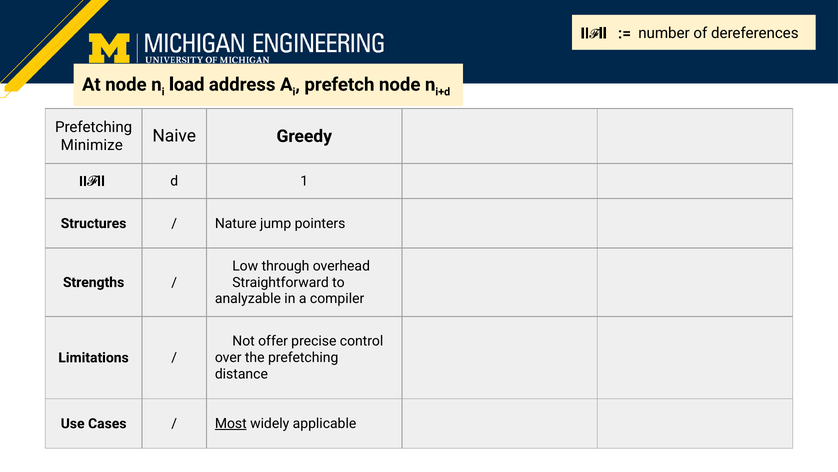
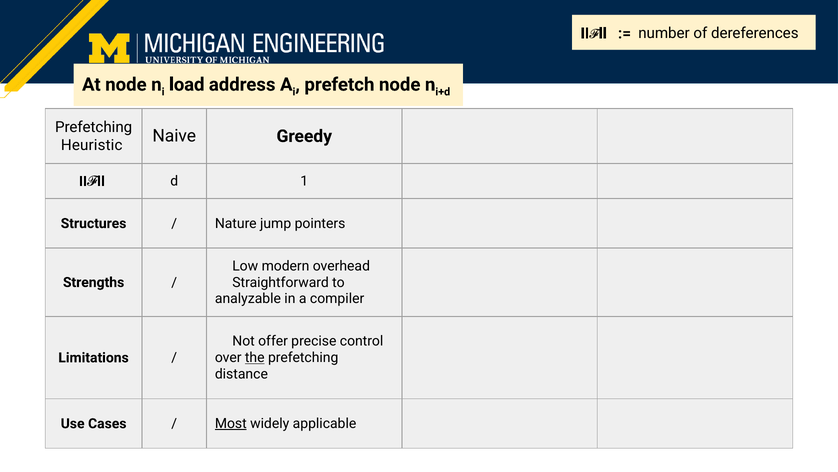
Minimize: Minimize -> Heuristic
through: through -> modern
the at (255, 357) underline: none -> present
